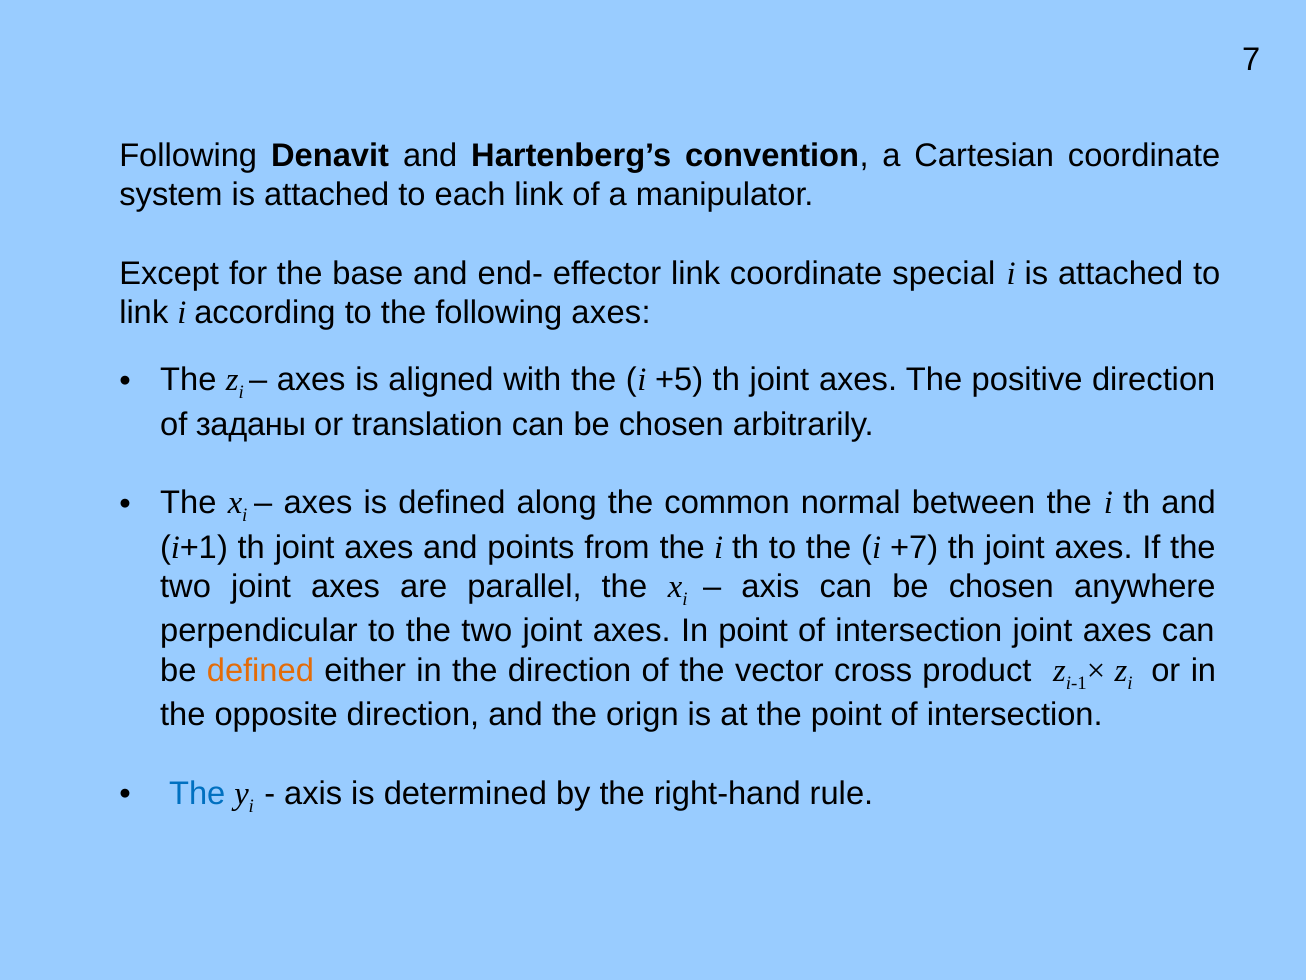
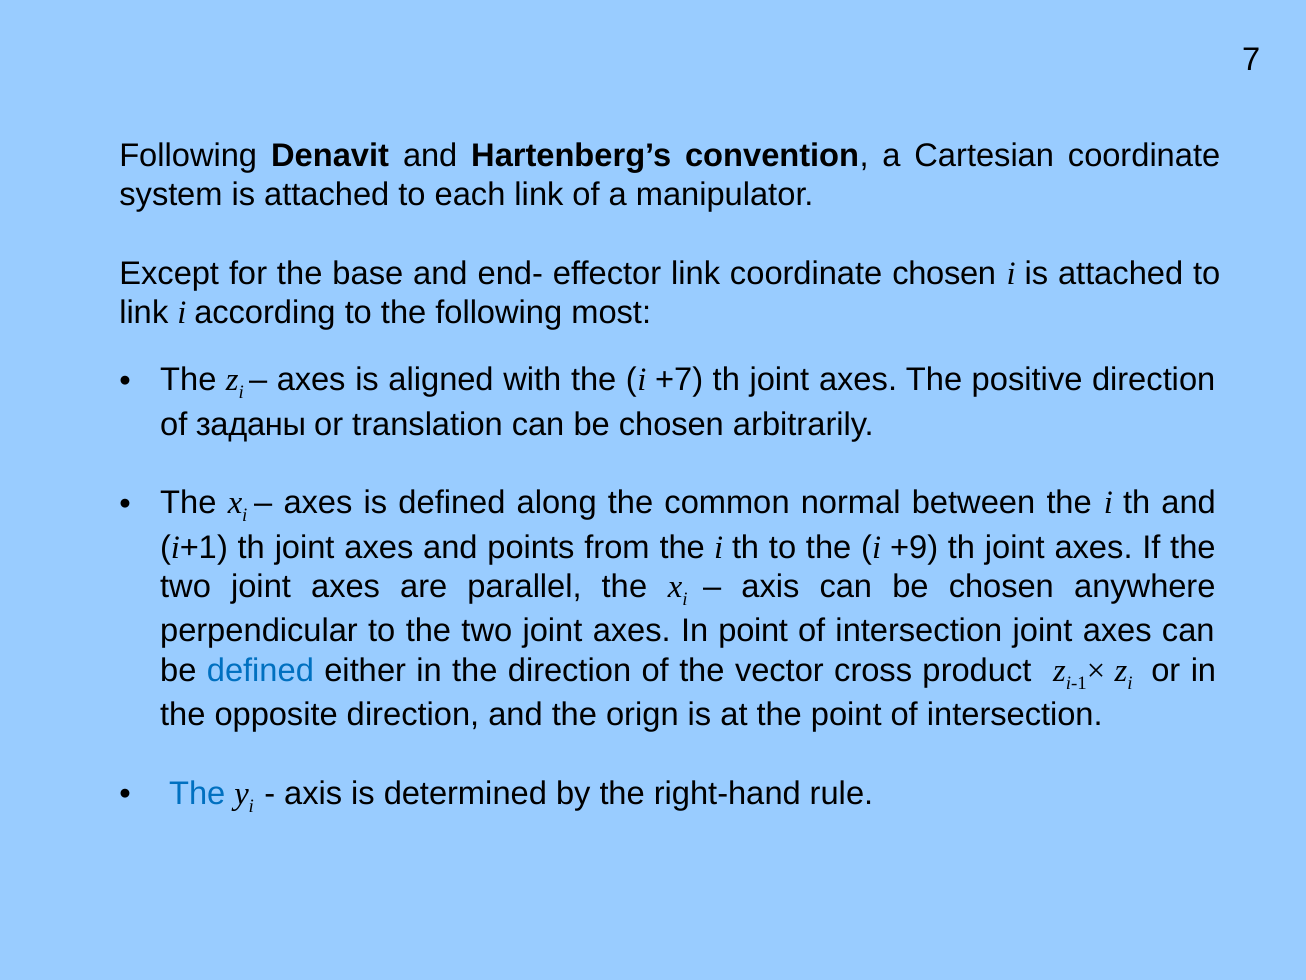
coordinate special: special -> chosen
following axes: axes -> most
+5: +5 -> +7
+7: +7 -> +9
defined at (260, 670) colour: orange -> blue
